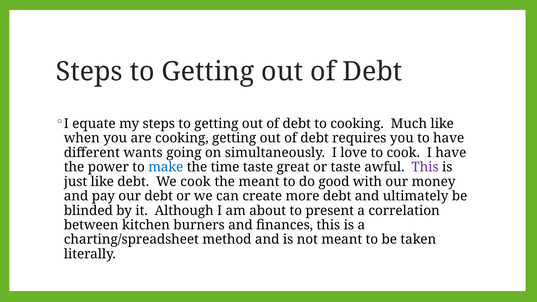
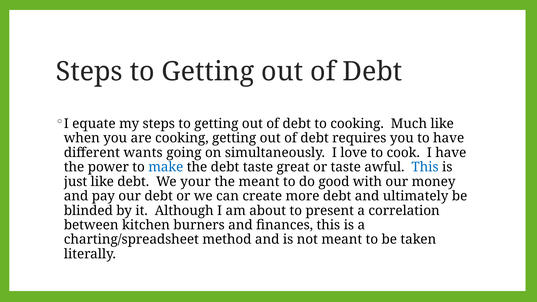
the time: time -> debt
This at (425, 167) colour: purple -> blue
We cook: cook -> your
